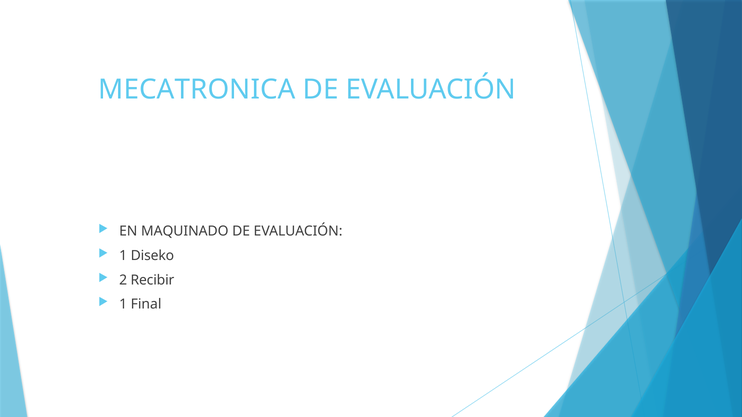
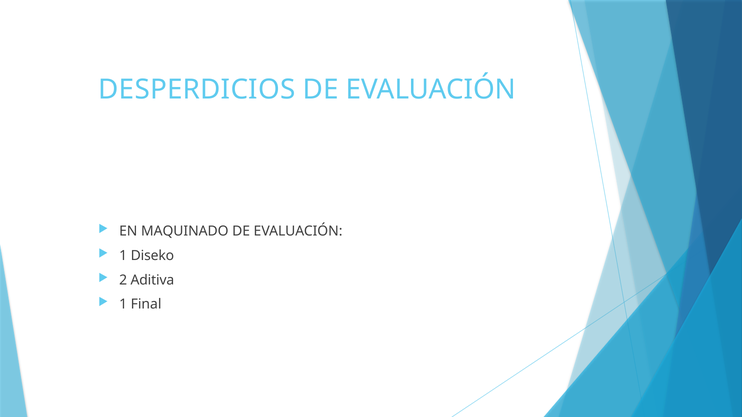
MECATRONICA: MECATRONICA -> DESPERDICIOS
Recibir: Recibir -> Aditiva
